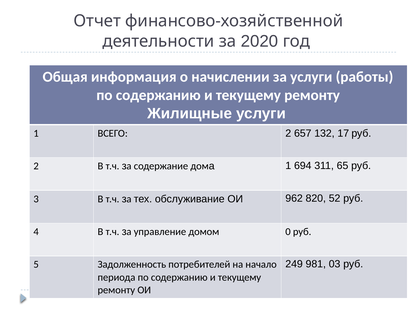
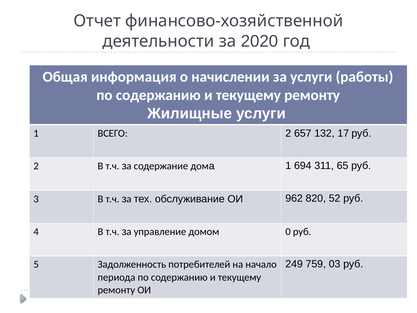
981: 981 -> 759
